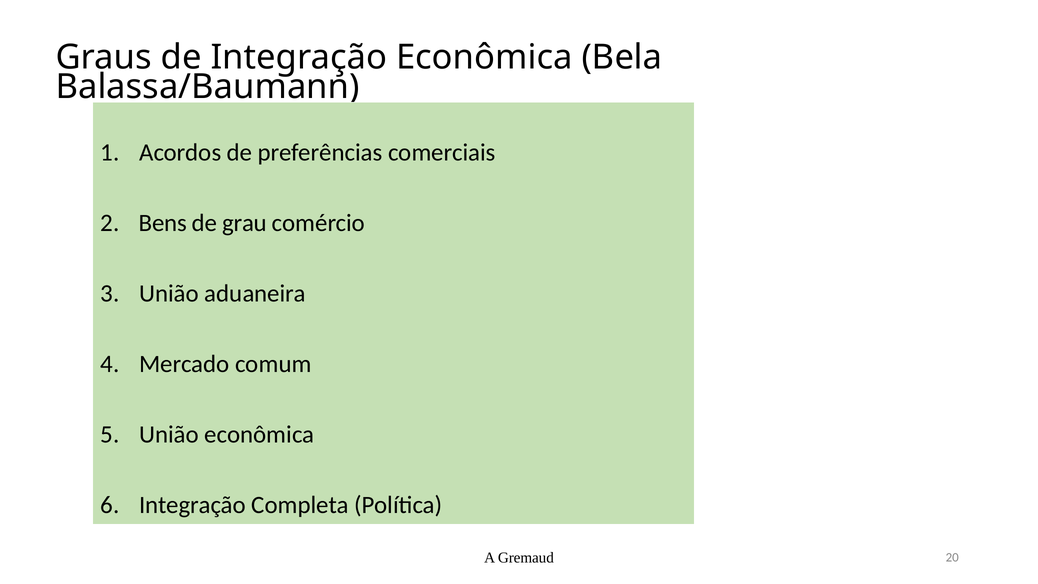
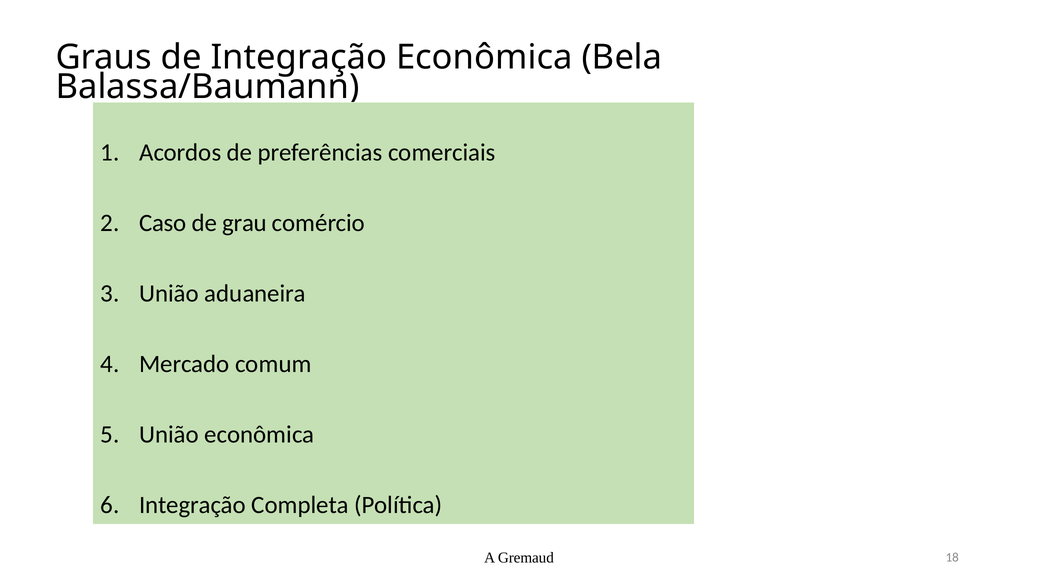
Bens: Bens -> Caso
20: 20 -> 18
